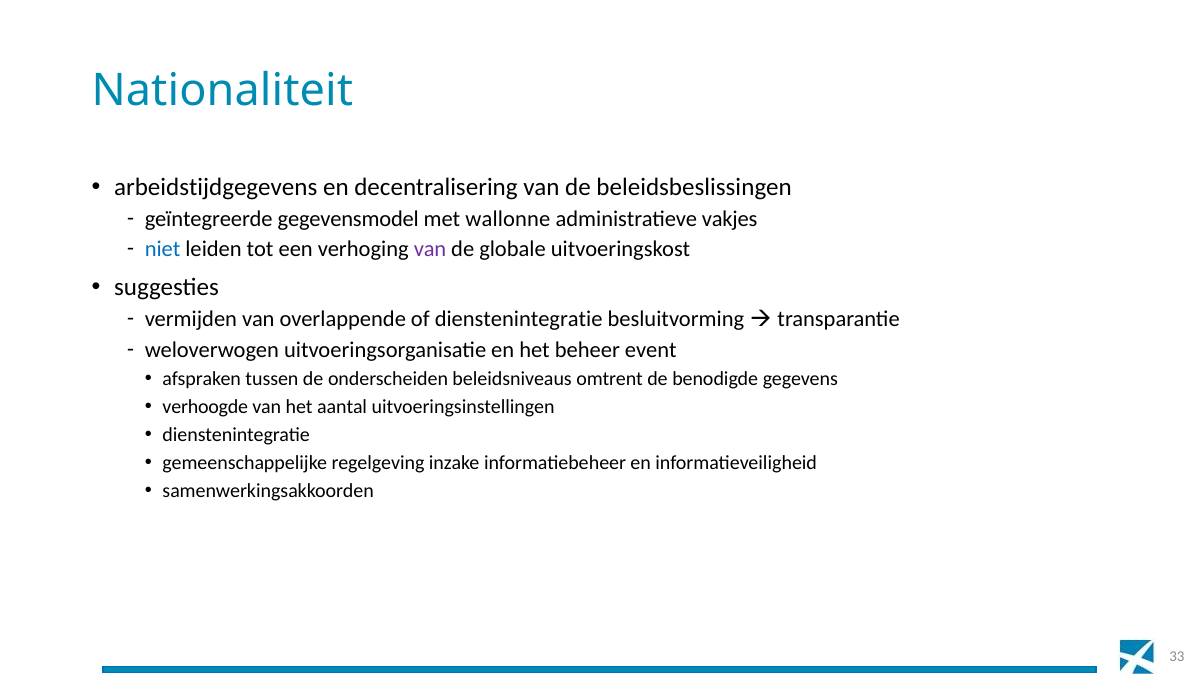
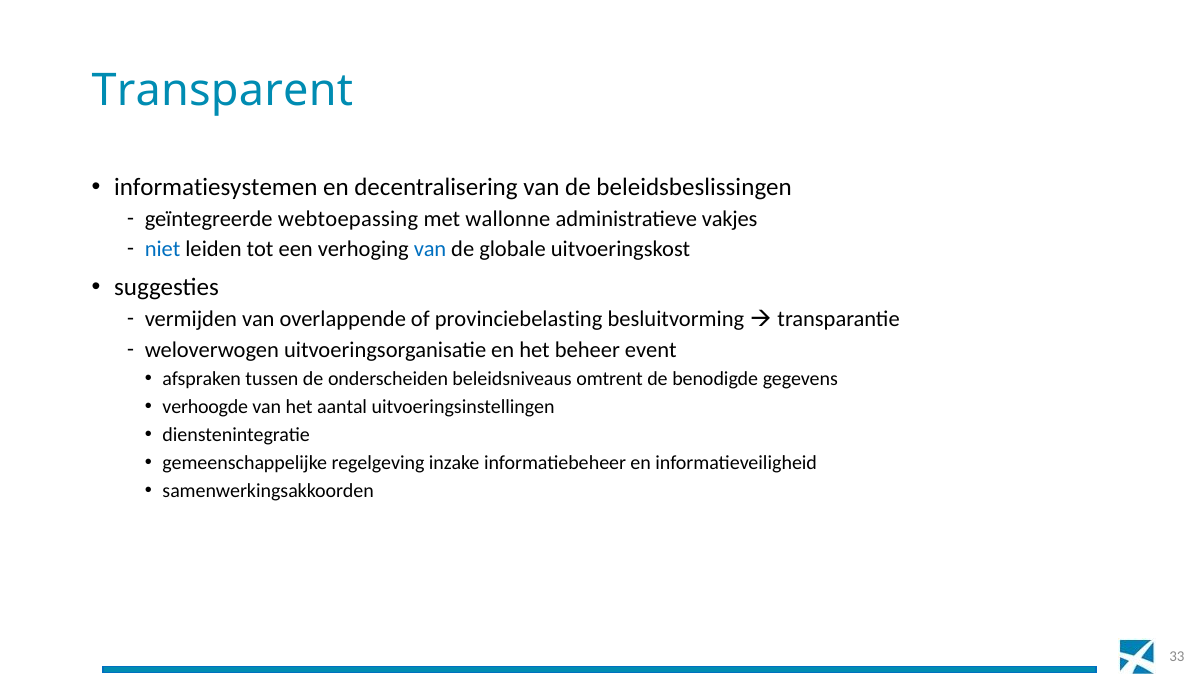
Nationaliteit: Nationaliteit -> Transparent
arbeidstijdgegevens: arbeidstijdgegevens -> informatiesystemen
gegevensmodel: gegevensmodel -> webtoepassing
van at (430, 250) colour: purple -> blue
of dienstenintegratie: dienstenintegratie -> provinciebelasting
